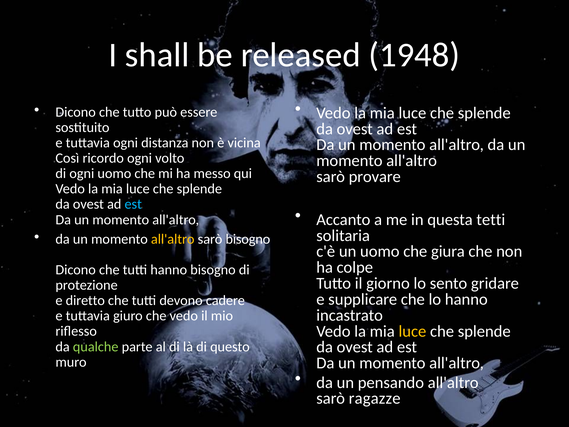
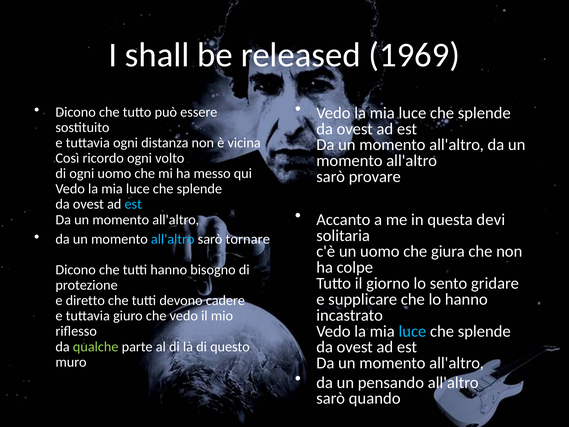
1948: 1948 -> 1969
tetti: tetti -> devi
all'altro at (173, 239) colour: yellow -> light blue
sarò bisogno: bisogno -> tornare
luce at (412, 331) colour: yellow -> light blue
ragazze: ragazze -> quando
